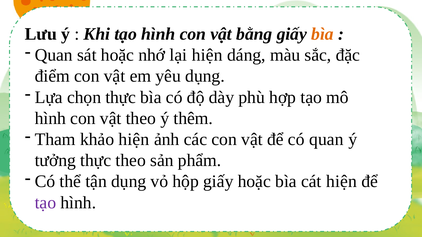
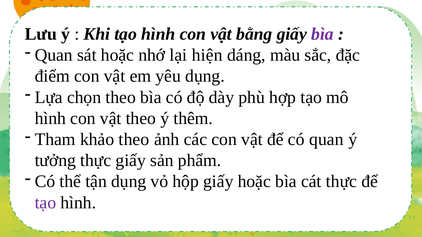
bìa at (323, 34) colour: orange -> purple
chọn thực: thực -> theo
khảo hiện: hiện -> theo
thực theo: theo -> giấy
cát hiện: hiện -> thực
